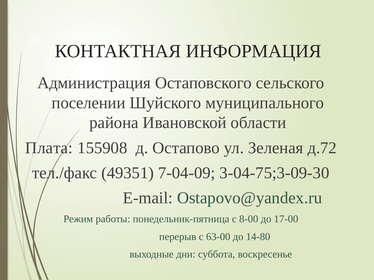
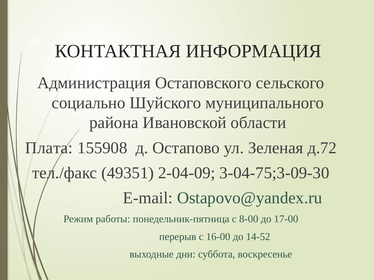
поселении: поселении -> социально
7-04-09: 7-04-09 -> 2-04-09
63-00: 63-00 -> 16-00
14-80: 14-80 -> 14-52
